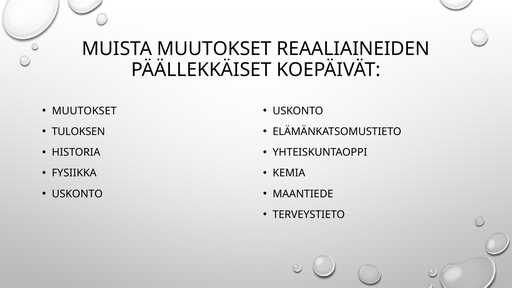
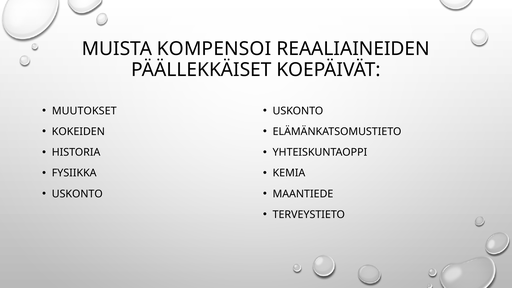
MUISTA MUUTOKSET: MUUTOKSET -> KOMPENSOI
TULOKSEN: TULOKSEN -> KOKEIDEN
